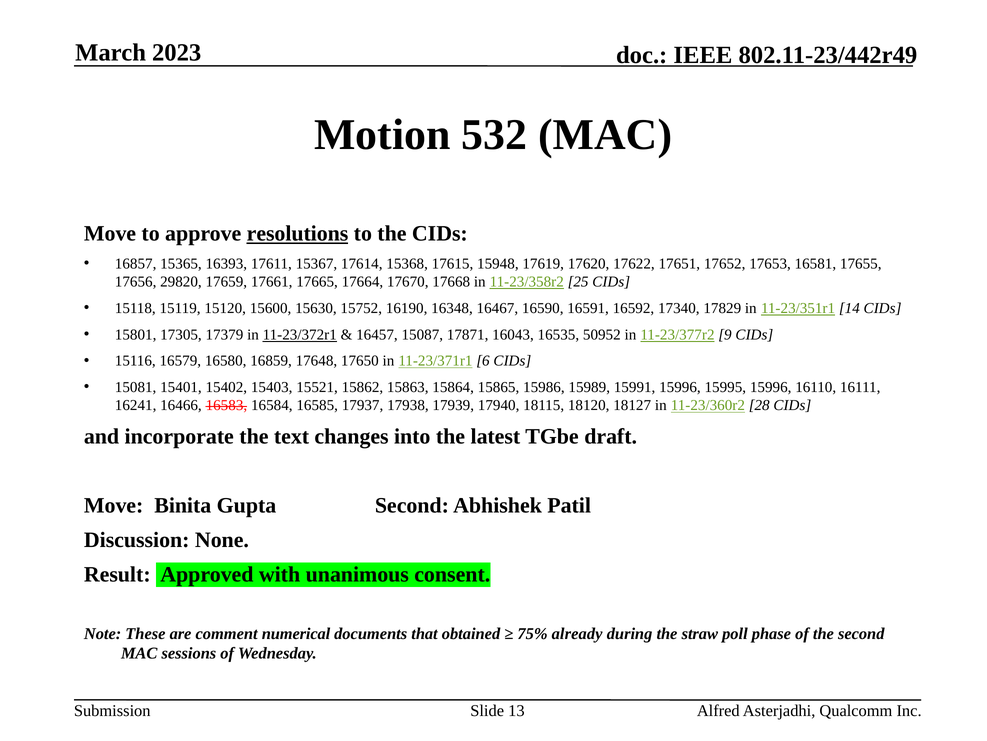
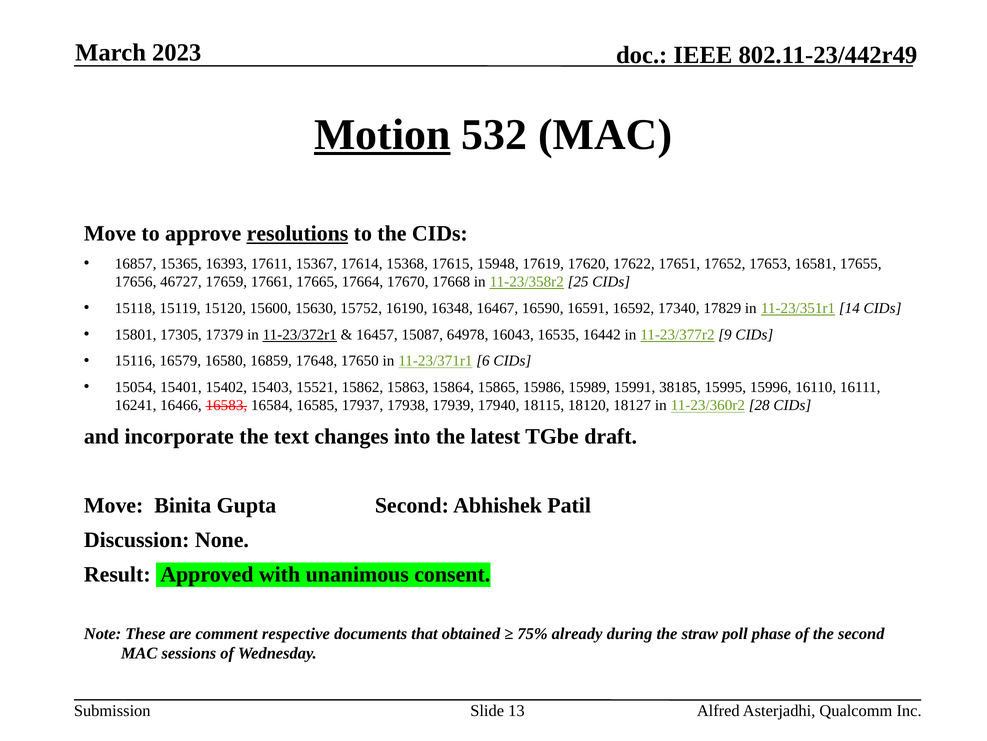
Motion underline: none -> present
29820: 29820 -> 46727
17871: 17871 -> 64978
50952: 50952 -> 16442
15081: 15081 -> 15054
15991 15996: 15996 -> 38185
numerical: numerical -> respective
